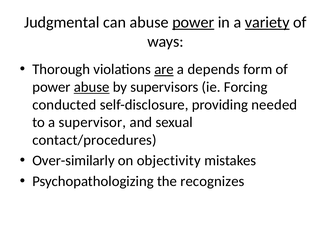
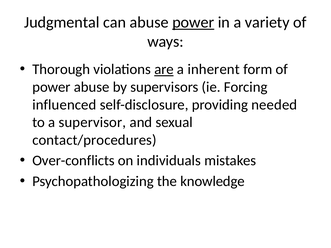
variety underline: present -> none
depends: depends -> inherent
abuse at (92, 87) underline: present -> none
conducted: conducted -> influenced
Over-similarly: Over-similarly -> Over-conflicts
objectivity: objectivity -> individuals
recognizes: recognizes -> knowledge
